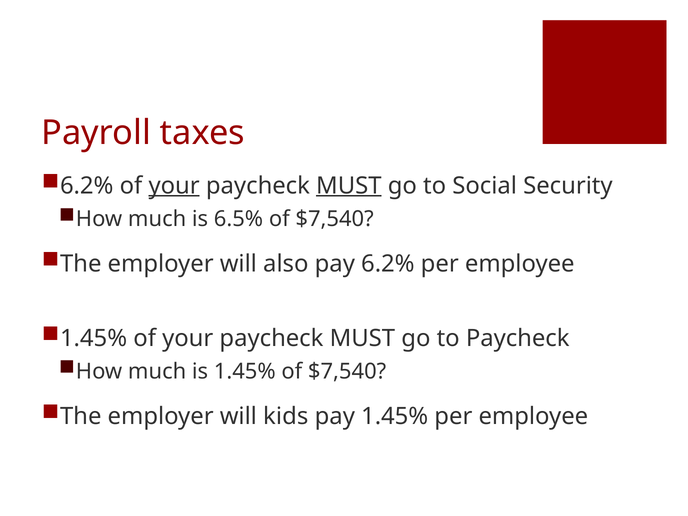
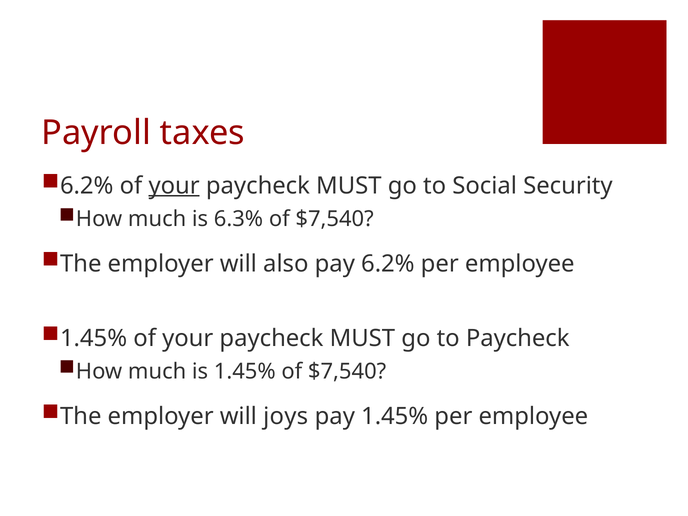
MUST at (349, 186) underline: present -> none
6.5%: 6.5% -> 6.3%
kids: kids -> joys
